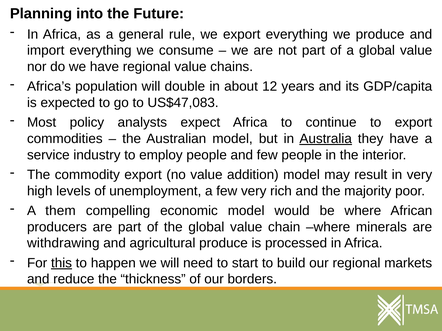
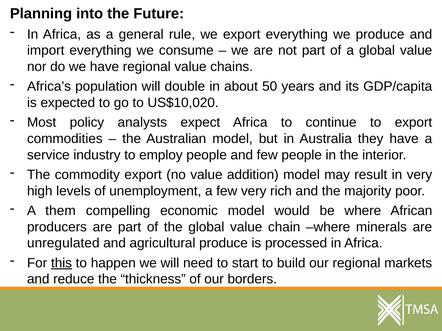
12: 12 -> 50
US$47,083: US$47,083 -> US$10,020
Australia underline: present -> none
withdrawing: withdrawing -> unregulated
